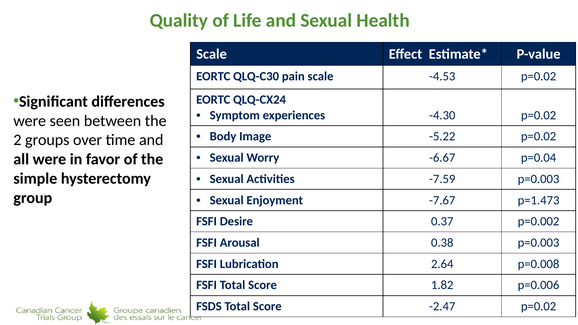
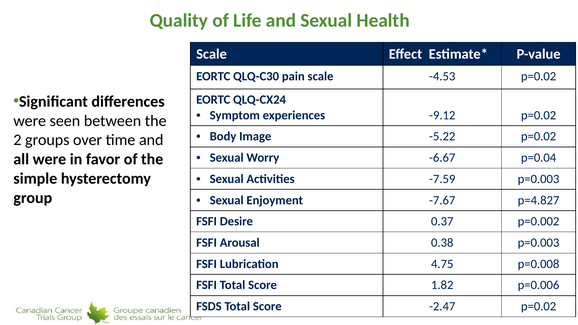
-4.30: -4.30 -> -9.12
p=1.473: p=1.473 -> p=4.827
2.64: 2.64 -> 4.75
